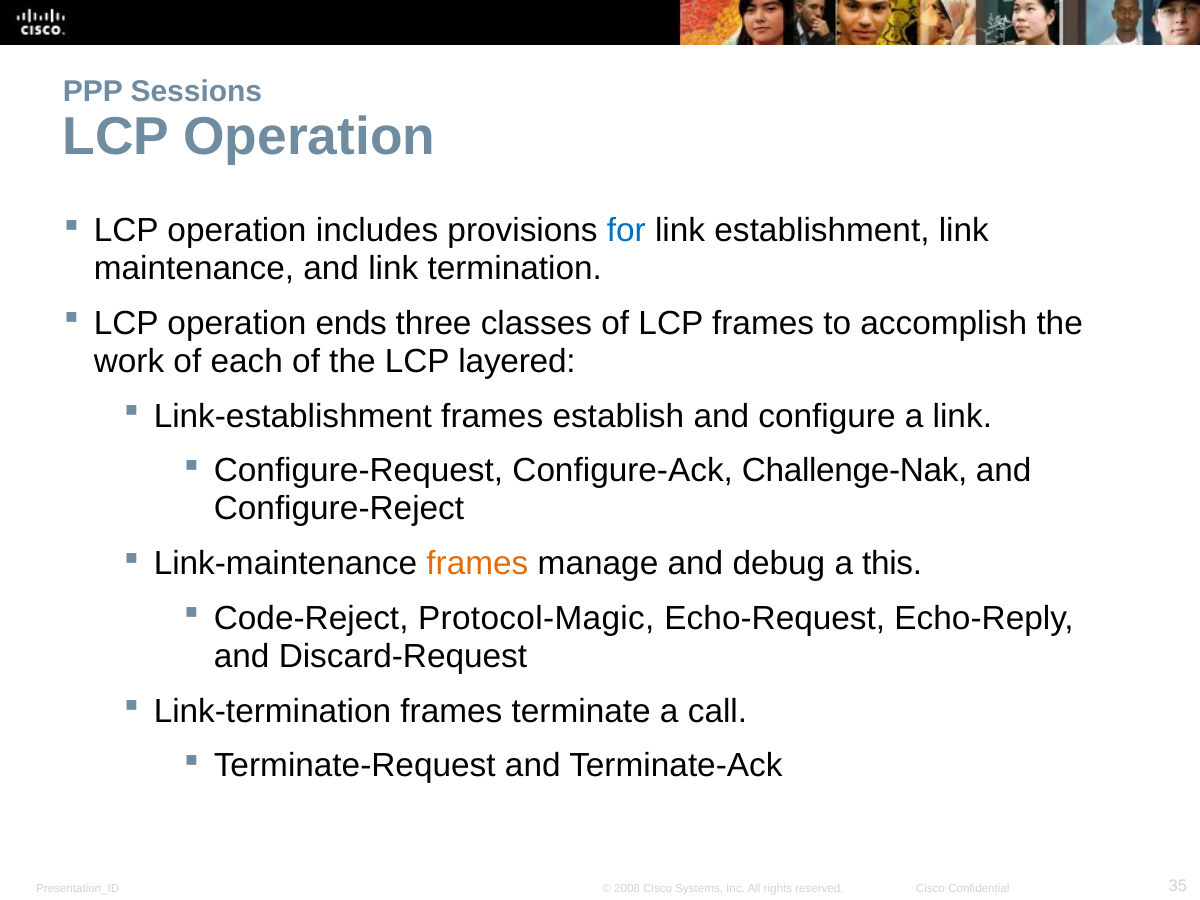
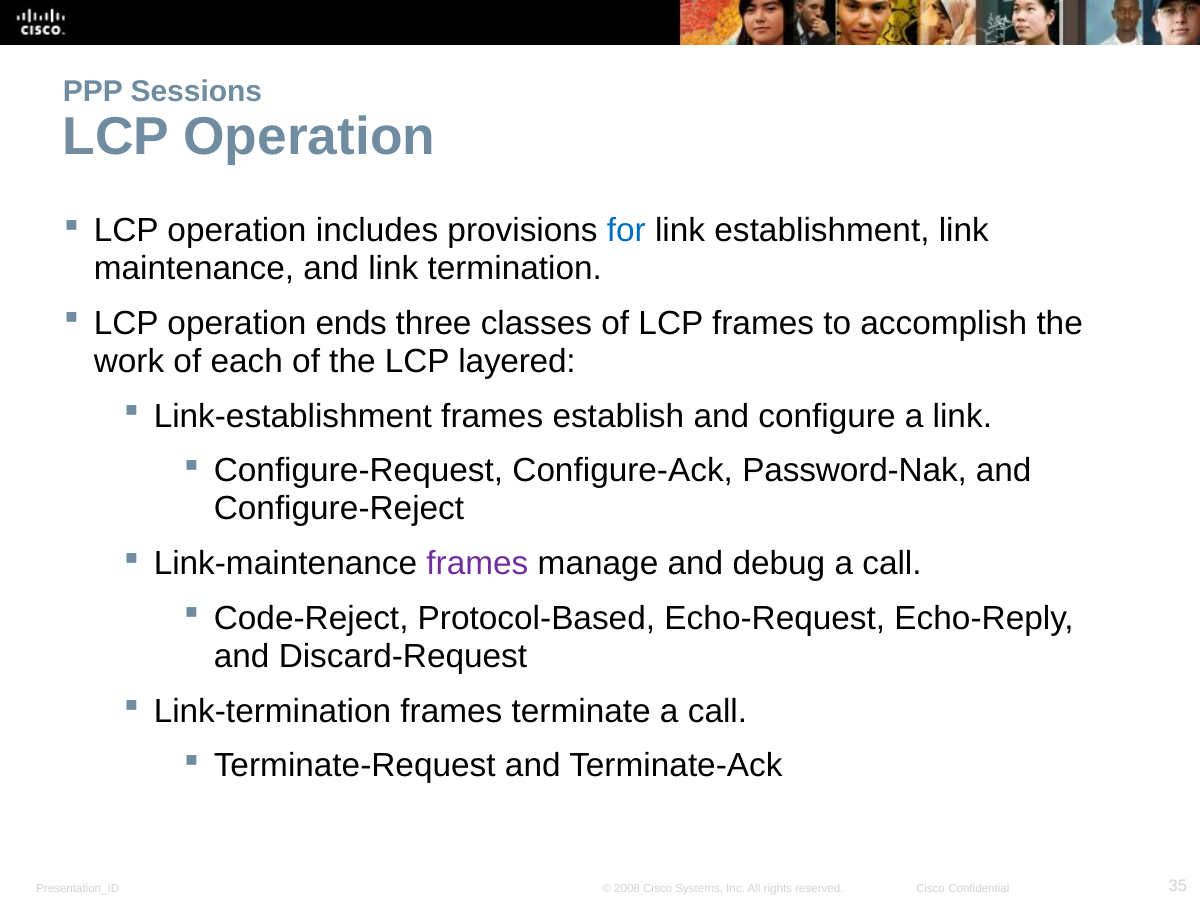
Challenge-Nak: Challenge-Nak -> Password-Nak
frames at (477, 564) colour: orange -> purple
debug a this: this -> call
Protocol-Magic: Protocol-Magic -> Protocol-Based
